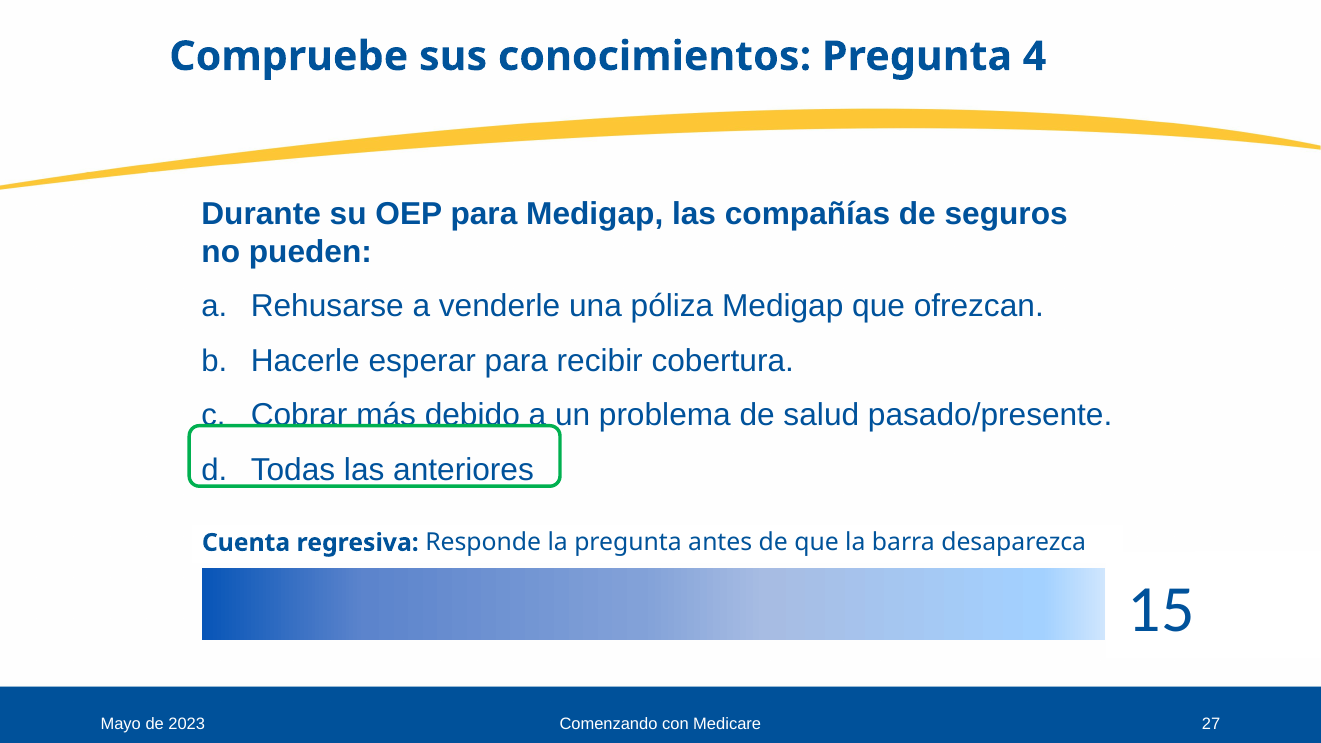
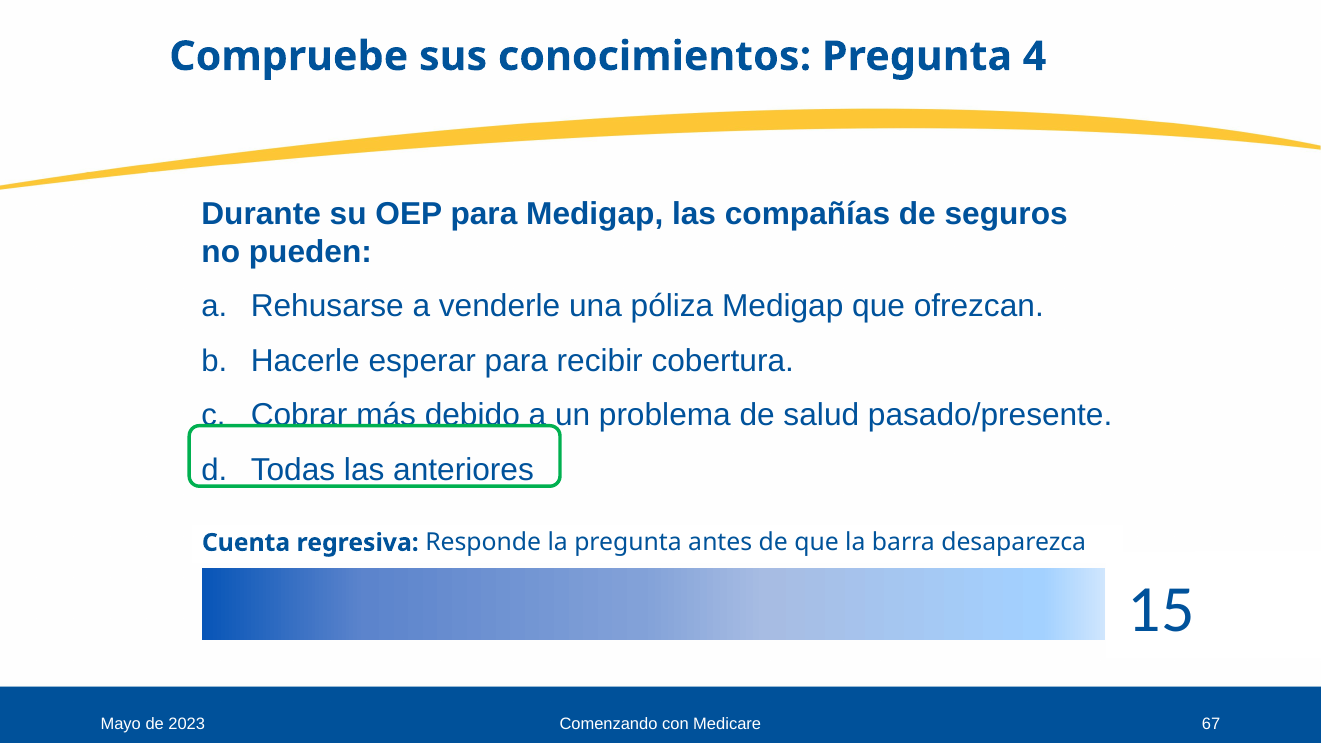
27: 27 -> 67
